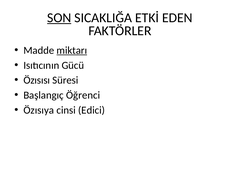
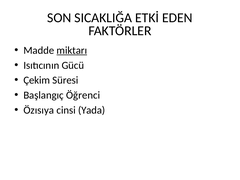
SON underline: present -> none
Özısısı: Özısısı -> Çekim
Edici: Edici -> Yada
